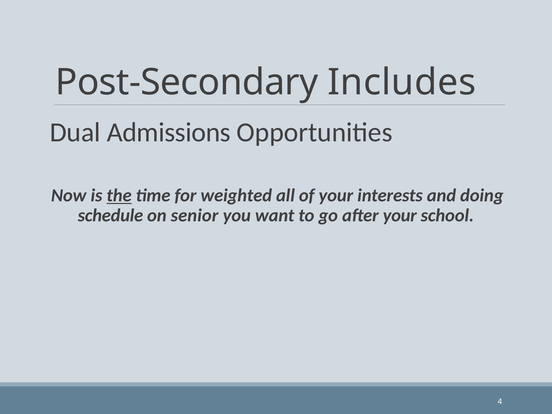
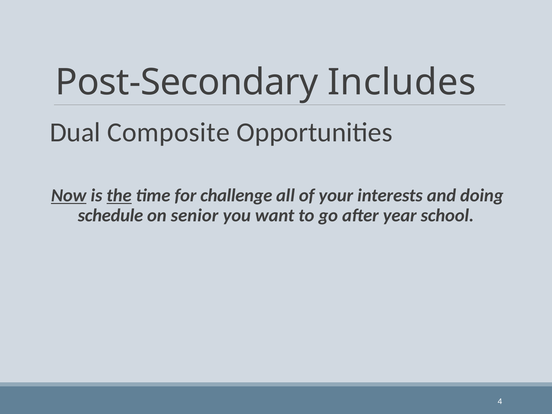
Admissions: Admissions -> Composite
Now underline: none -> present
weighted: weighted -> challenge
after your: your -> year
